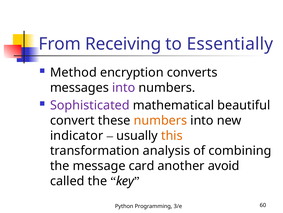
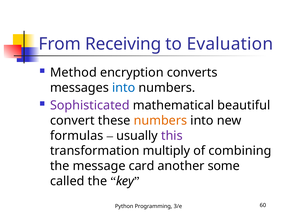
Essentially: Essentially -> Evaluation
into at (124, 87) colour: purple -> blue
indicator: indicator -> formulas
this colour: orange -> purple
analysis: analysis -> multiply
avoid: avoid -> some
